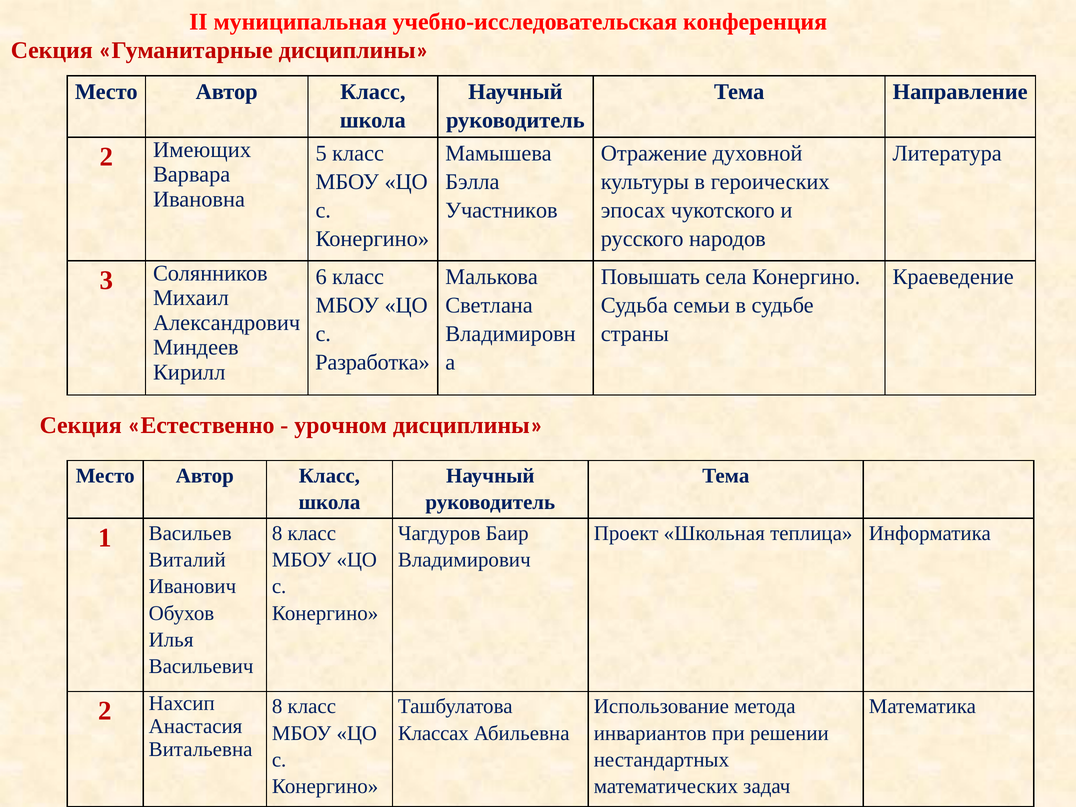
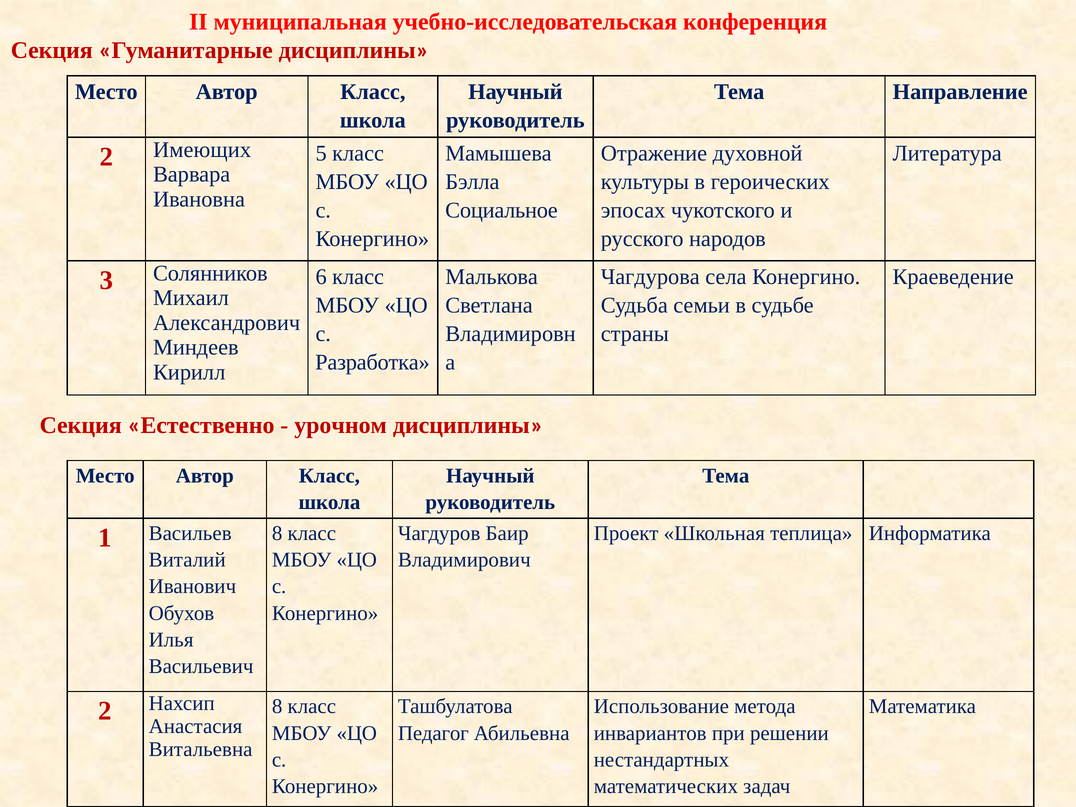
Участников: Участников -> Социальное
Повышать: Повышать -> Чагдурова
Классах: Классах -> Педагог
